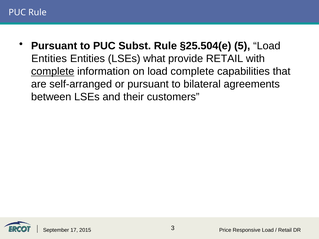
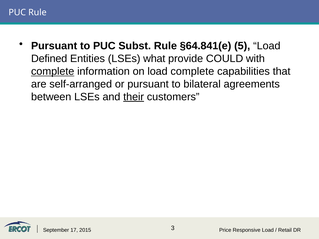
§25.504(e: §25.504(e -> §64.841(e
Entities at (49, 59): Entities -> Defined
provide RETAIL: RETAIL -> COULD
their underline: none -> present
